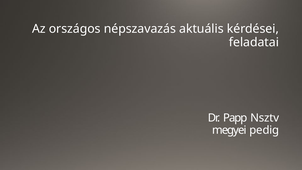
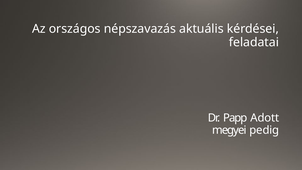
Nsztv: Nsztv -> Adott
